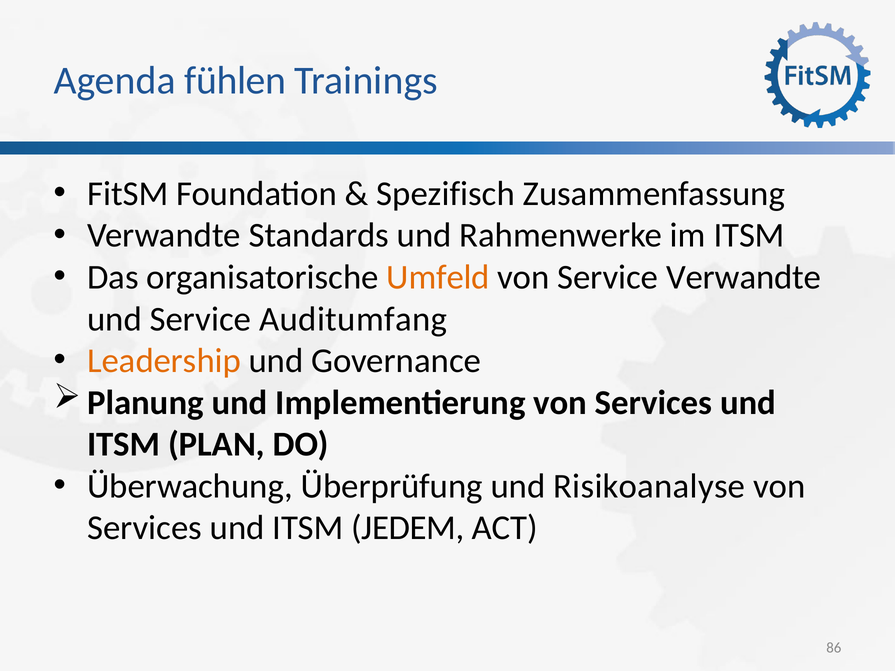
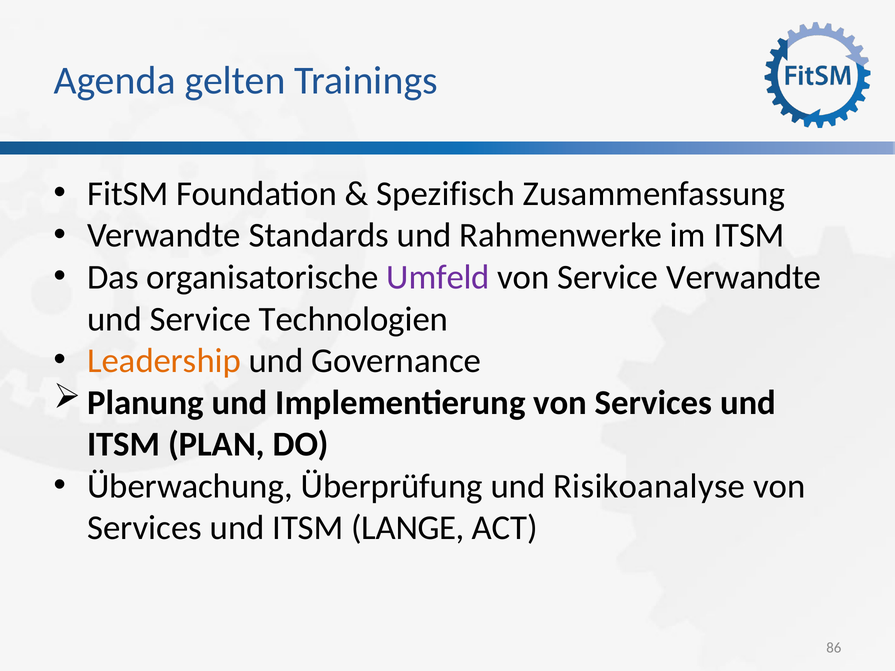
fühlen: fühlen -> gelten
Umfeld colour: orange -> purple
Auditumfang: Auditumfang -> Technologien
JEDEM: JEDEM -> LANGE
